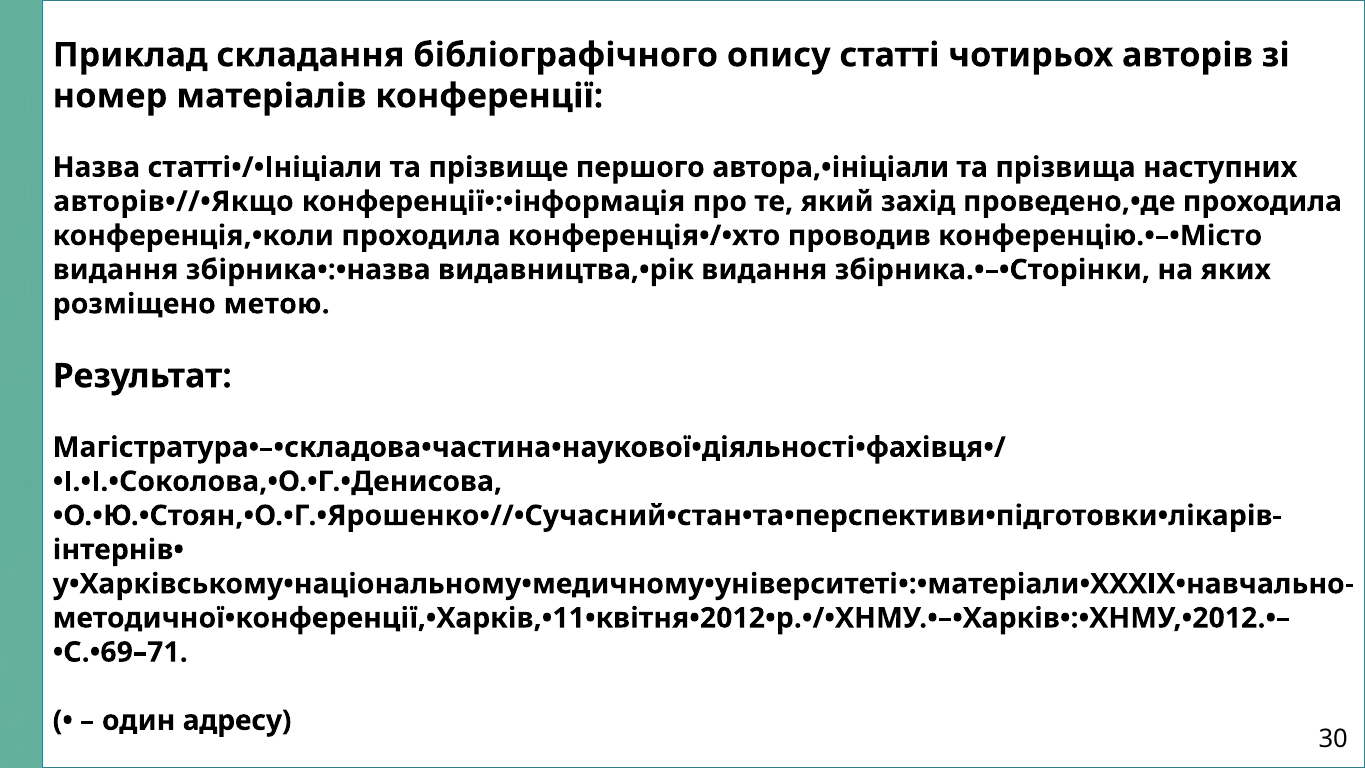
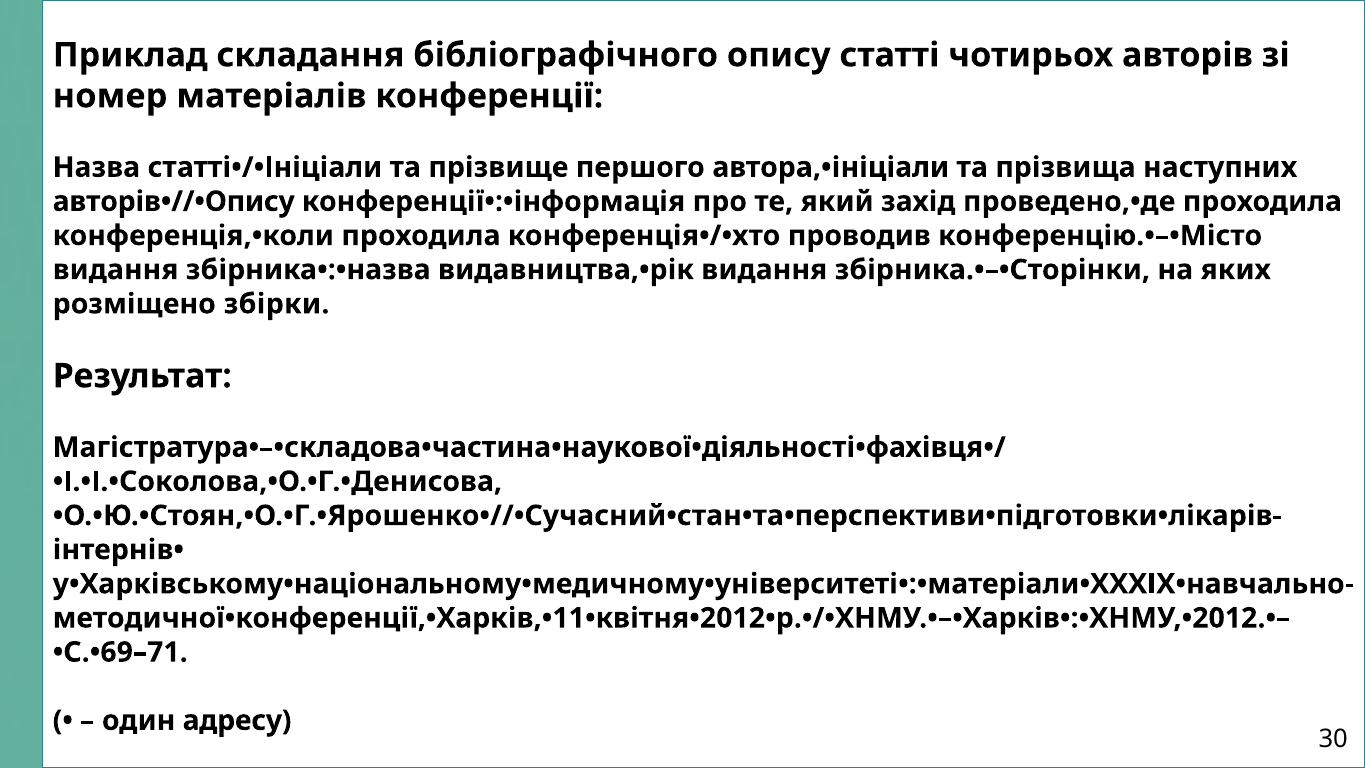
авторів•//•Якщо: авторів•//•Якщо -> авторів•//•Опису
метою: метою -> збірки
